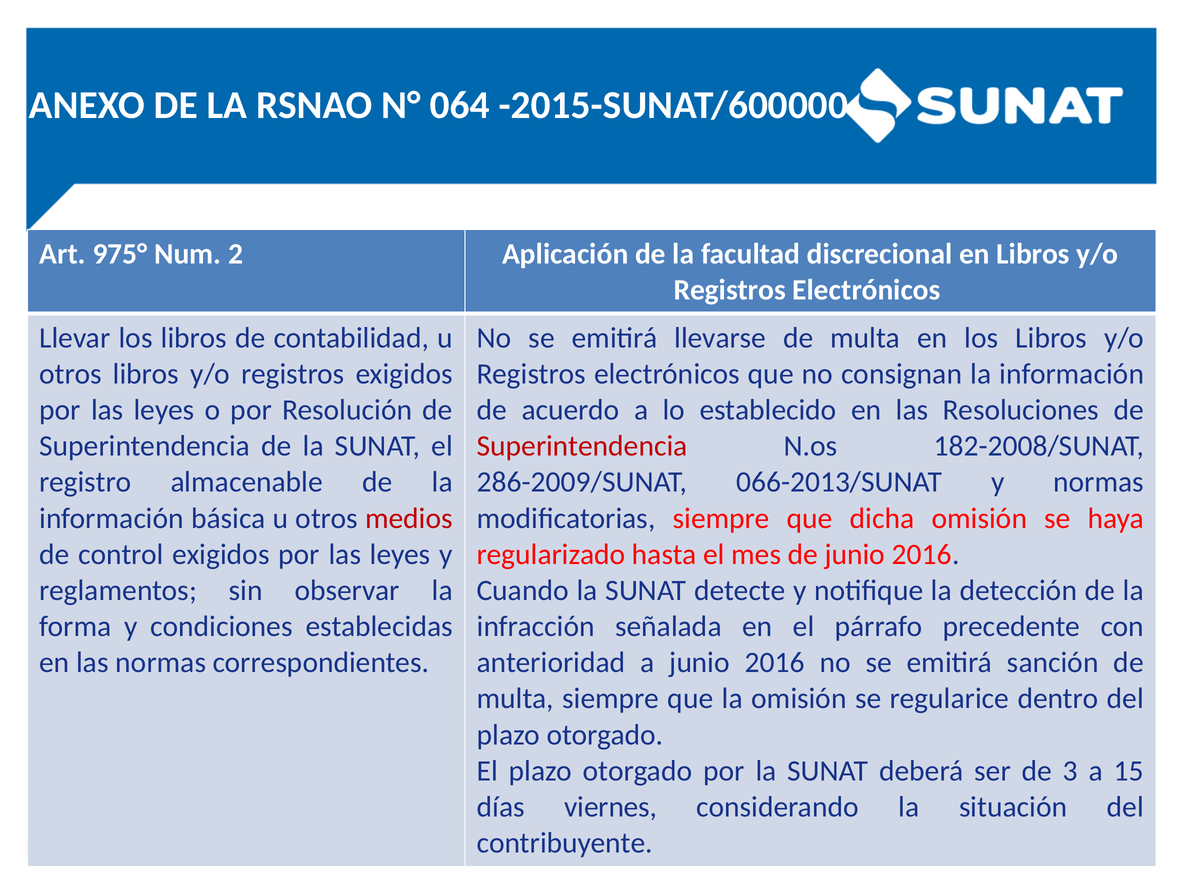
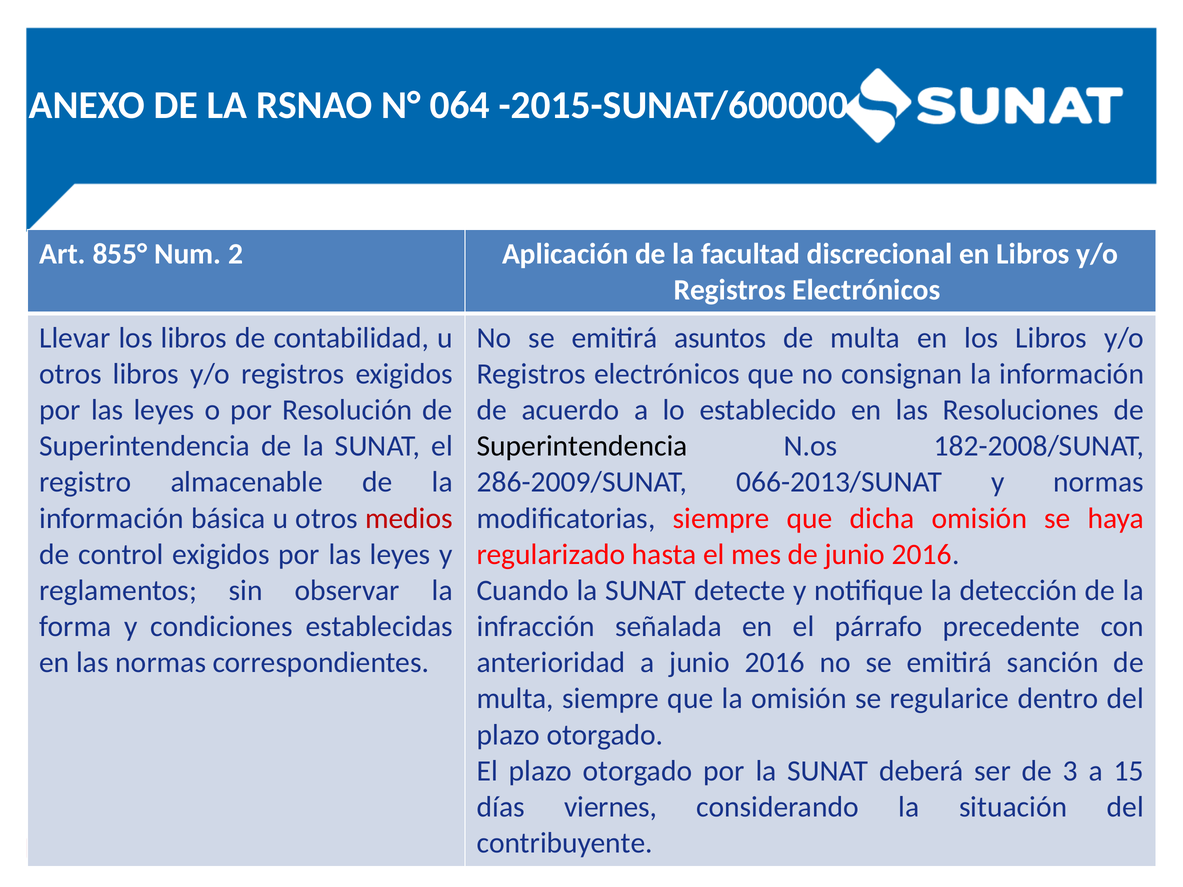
975°: 975° -> 855°
llevarse: llevarse -> asuntos
Superintendencia at (582, 446) colour: red -> black
